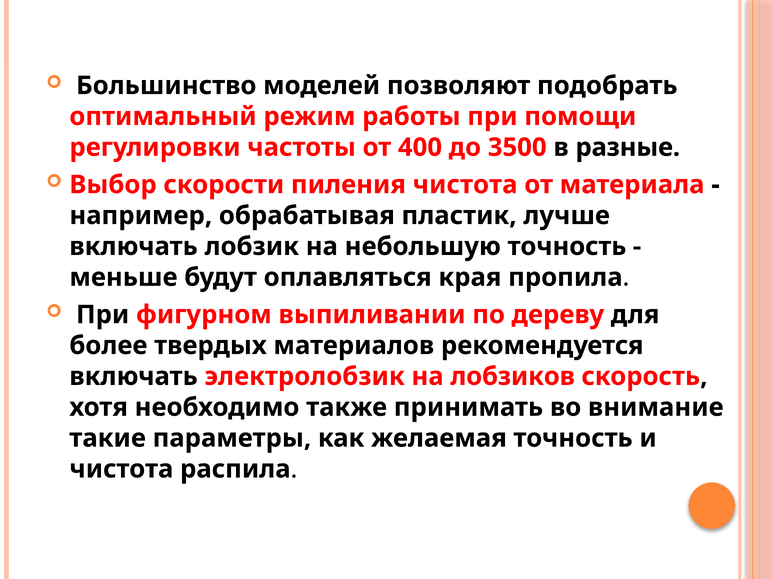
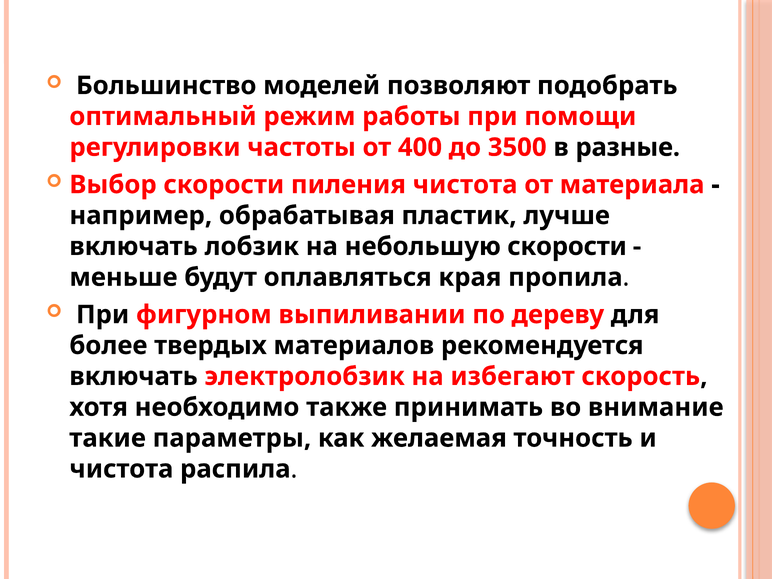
небольшую точность: точность -> скорости
лобзиков: лобзиков -> избегают
